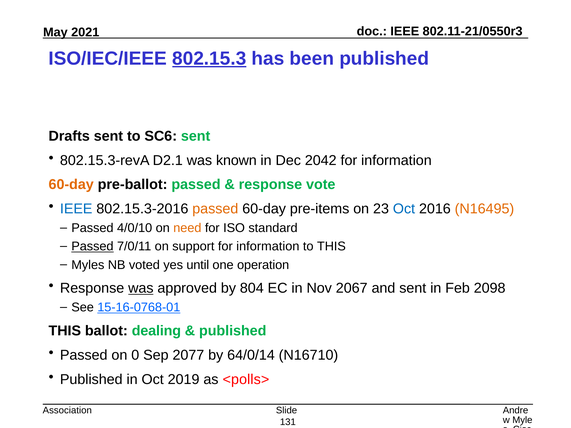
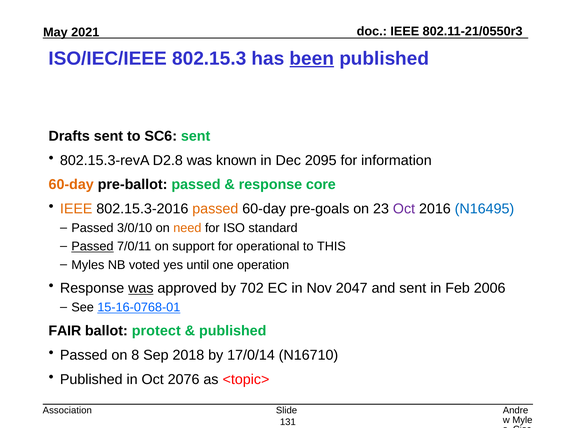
802.15.3 underline: present -> none
been underline: none -> present
D2.1: D2.1 -> D2.8
2042: 2042 -> 2095
vote: vote -> core
IEEE at (76, 209) colour: blue -> orange
pre-items: pre-items -> pre-goals
Oct at (404, 209) colour: blue -> purple
N16495 colour: orange -> blue
4/0/10: 4/0/10 -> 3/0/10
support for information: information -> operational
804: 804 -> 702
2067: 2067 -> 2047
2098: 2098 -> 2006
THIS at (65, 331): THIS -> FAIR
dealing: dealing -> protect
0: 0 -> 8
2077: 2077 -> 2018
64/0/14: 64/0/14 -> 17/0/14
2019: 2019 -> 2076
<polls>: <polls> -> <topic>
